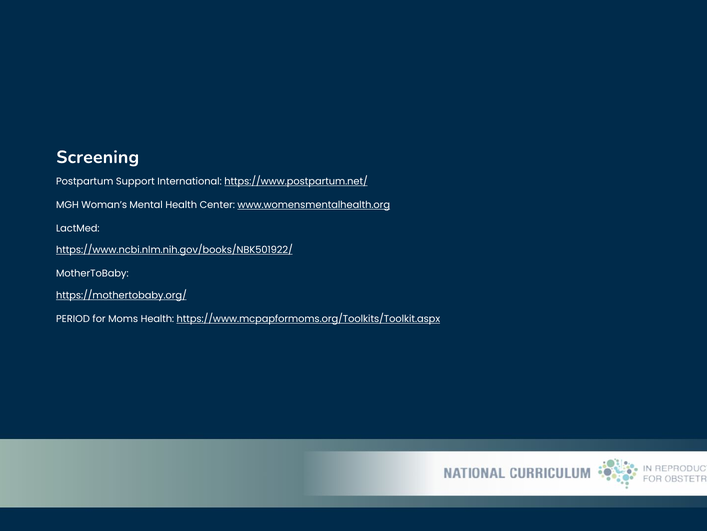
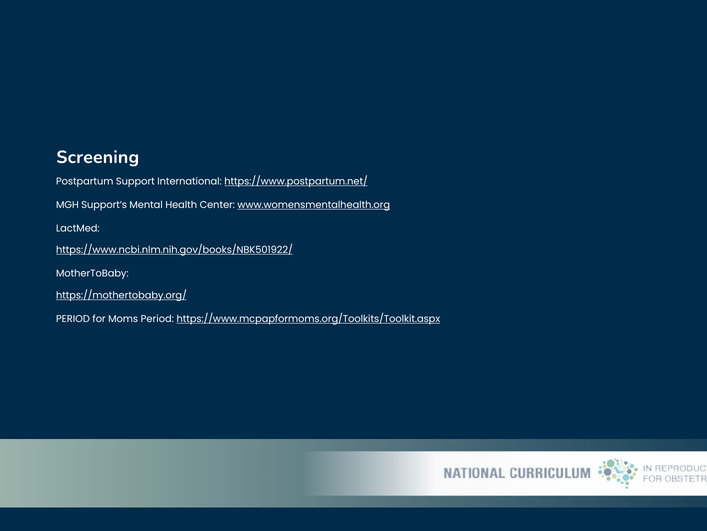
Woman’s: Woman’s -> Support’s
Moms Health: Health -> Period
